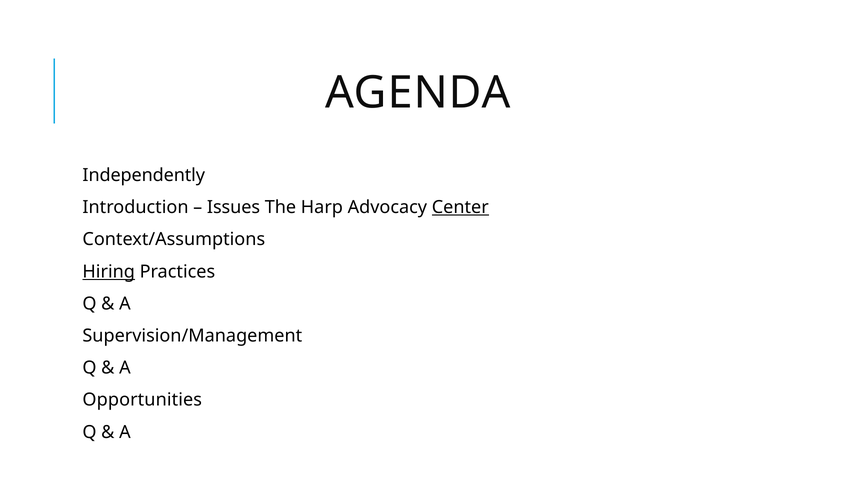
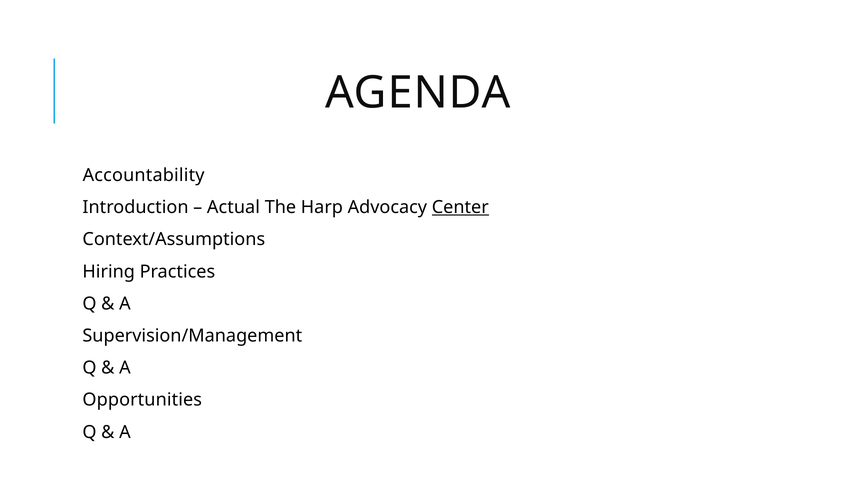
Independently: Independently -> Accountability
Issues: Issues -> Actual
Hiring underline: present -> none
